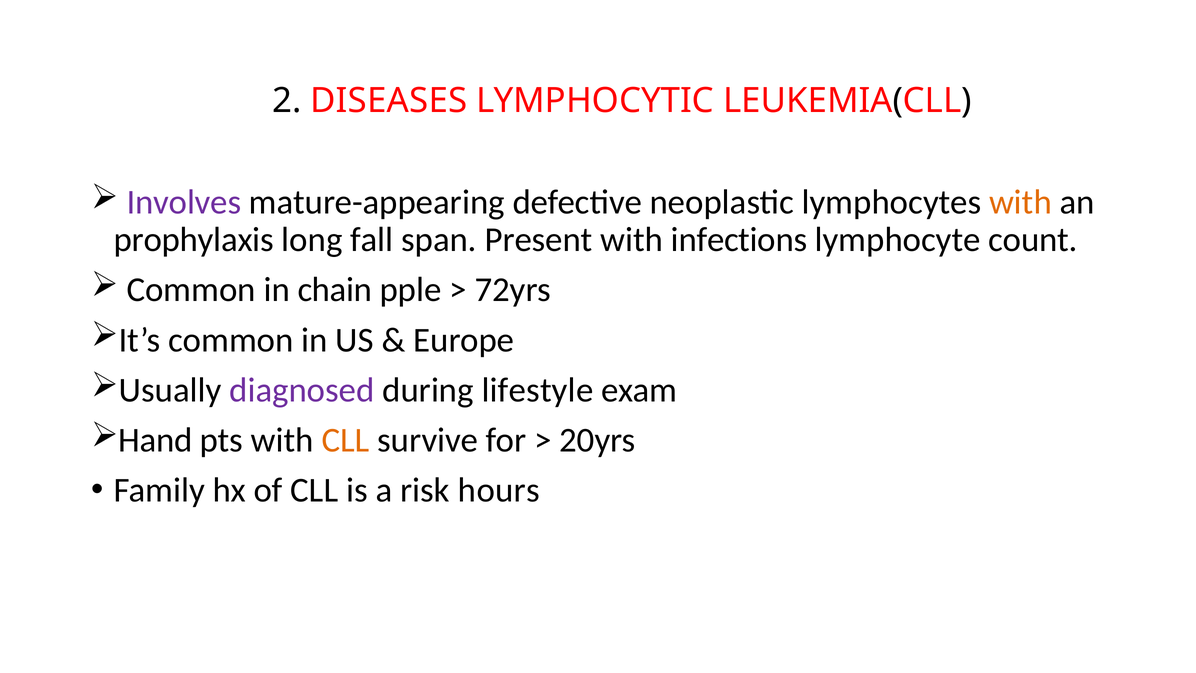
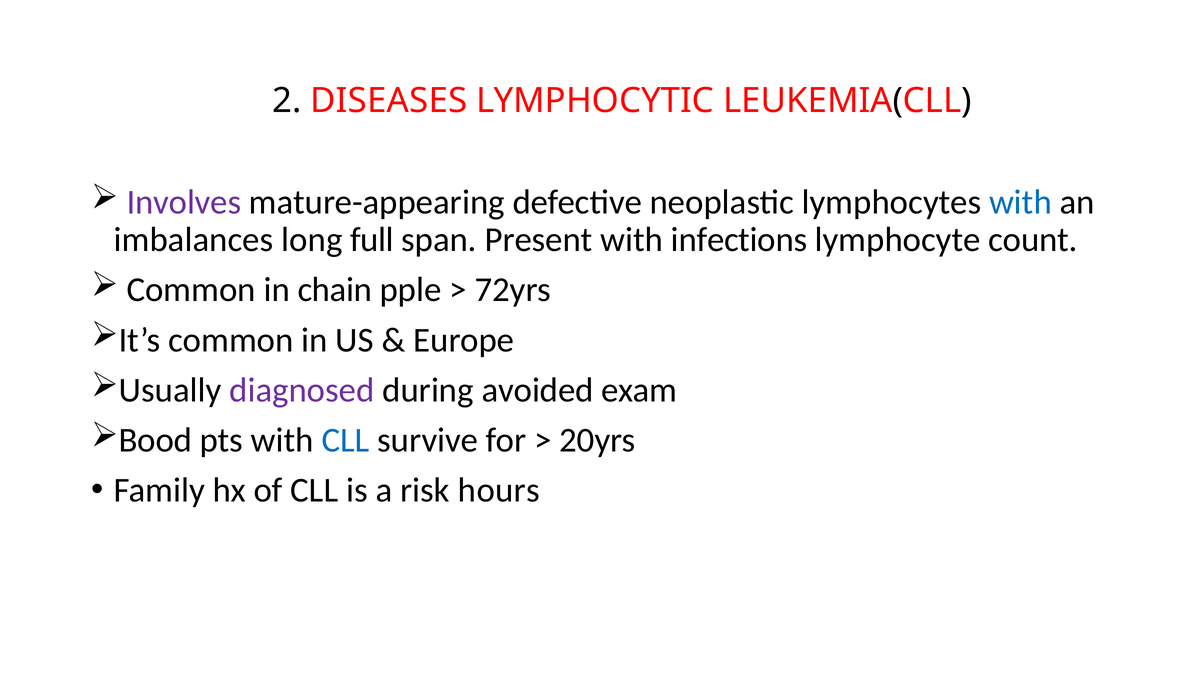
with at (1020, 202) colour: orange -> blue
prophylaxis: prophylaxis -> imbalances
fall: fall -> full
lifestyle: lifestyle -> avoided
Hand: Hand -> Bood
CLL at (345, 440) colour: orange -> blue
